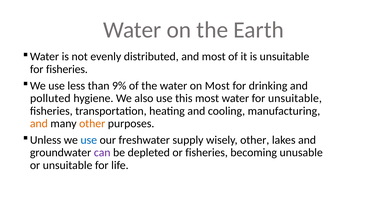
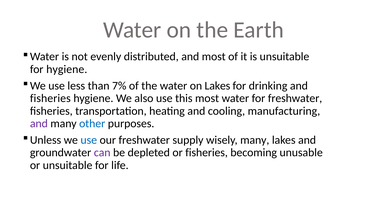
for fisheries: fisheries -> hygiene
9%: 9% -> 7%
on Most: Most -> Lakes
polluted at (50, 98): polluted -> fisheries
for unsuitable: unsuitable -> freshwater
and at (39, 124) colour: orange -> purple
other at (92, 124) colour: orange -> blue
wisely other: other -> many
